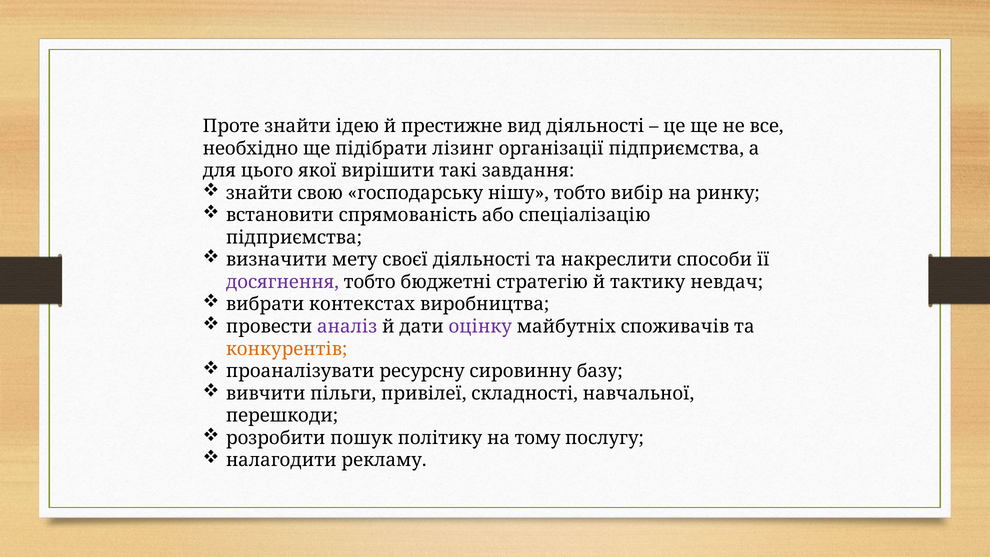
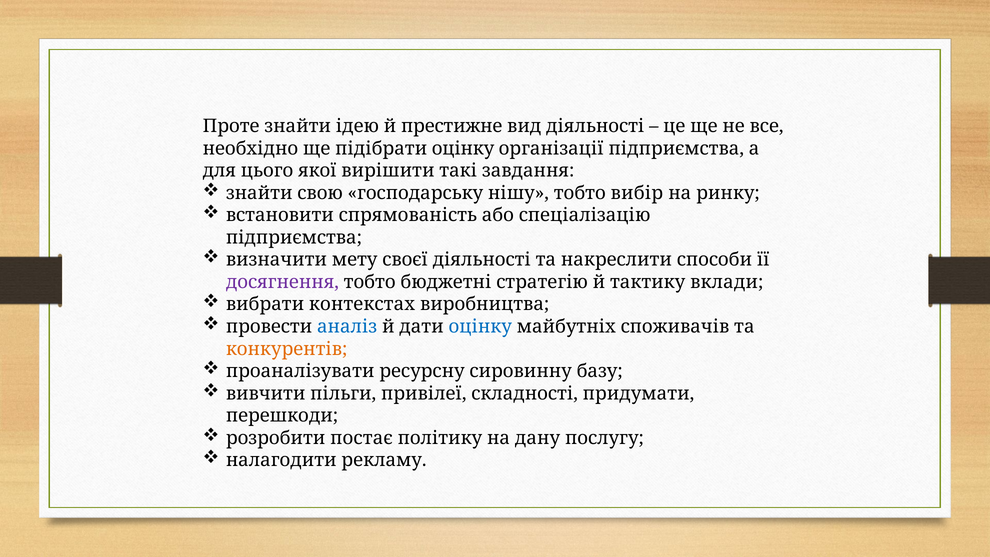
підібрати лізинг: лізинг -> оцінку
невдач: невдач -> вклади
аналіз colour: purple -> blue
оцінку at (480, 327) colour: purple -> blue
навчальної: навчальної -> придумати
пошук: пошук -> постає
тому: тому -> дану
